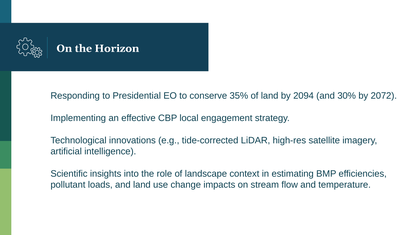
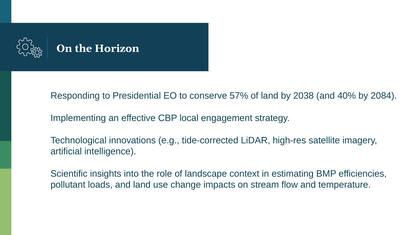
35%: 35% -> 57%
2094: 2094 -> 2038
30%: 30% -> 40%
2072: 2072 -> 2084
